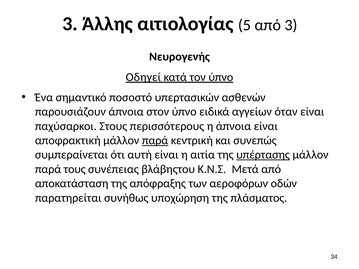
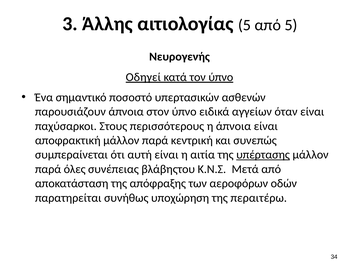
από 3: 3 -> 5
παρά at (155, 141) underline: present -> none
τους: τους -> όλες
πλάσματος: πλάσματος -> περαιτέρω
